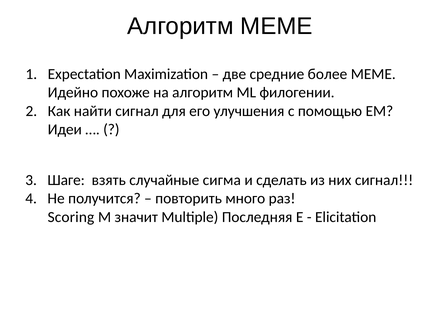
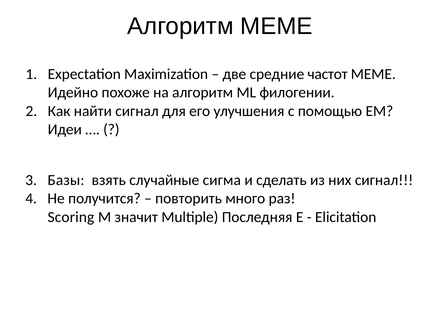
более: более -> частот
Шаге: Шаге -> Базы
